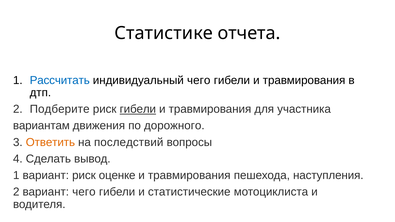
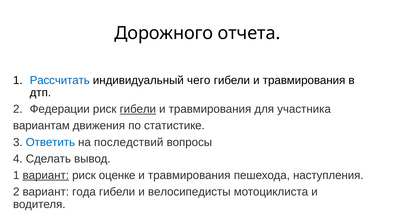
Статистике: Статистике -> Дорожного
Подберите: Подберите -> Федерации
дорожного: дорожного -> статистике
Ответить colour: orange -> blue
вариант at (46, 175) underline: none -> present
вариант чего: чего -> года
статистические: статистические -> велосипедисты
